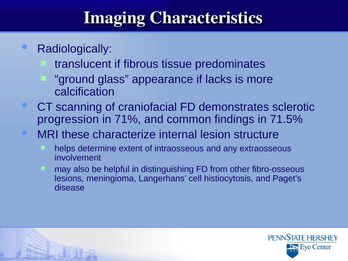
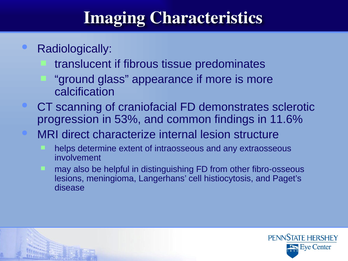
if lacks: lacks -> more
71%: 71% -> 53%
71.5%: 71.5% -> 11.6%
these: these -> direct
